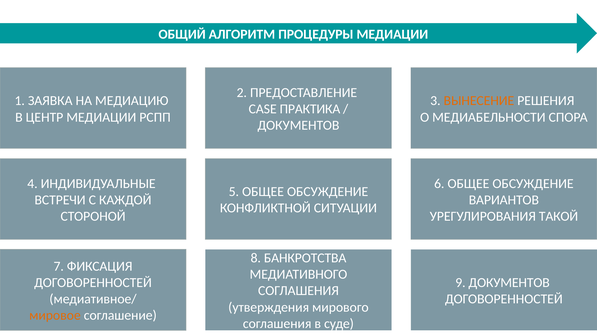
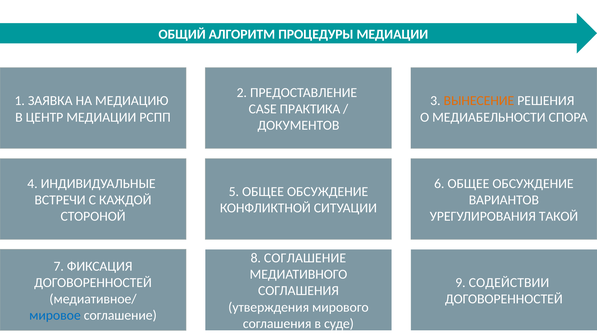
8 БАНКРОТСТВА: БАНКРОТСТВА -> СОГЛАШЕНИЕ
9 ДОКУМЕНТОВ: ДОКУМЕНТОВ -> СОДЕЙСТВИИ
мировое colour: orange -> blue
